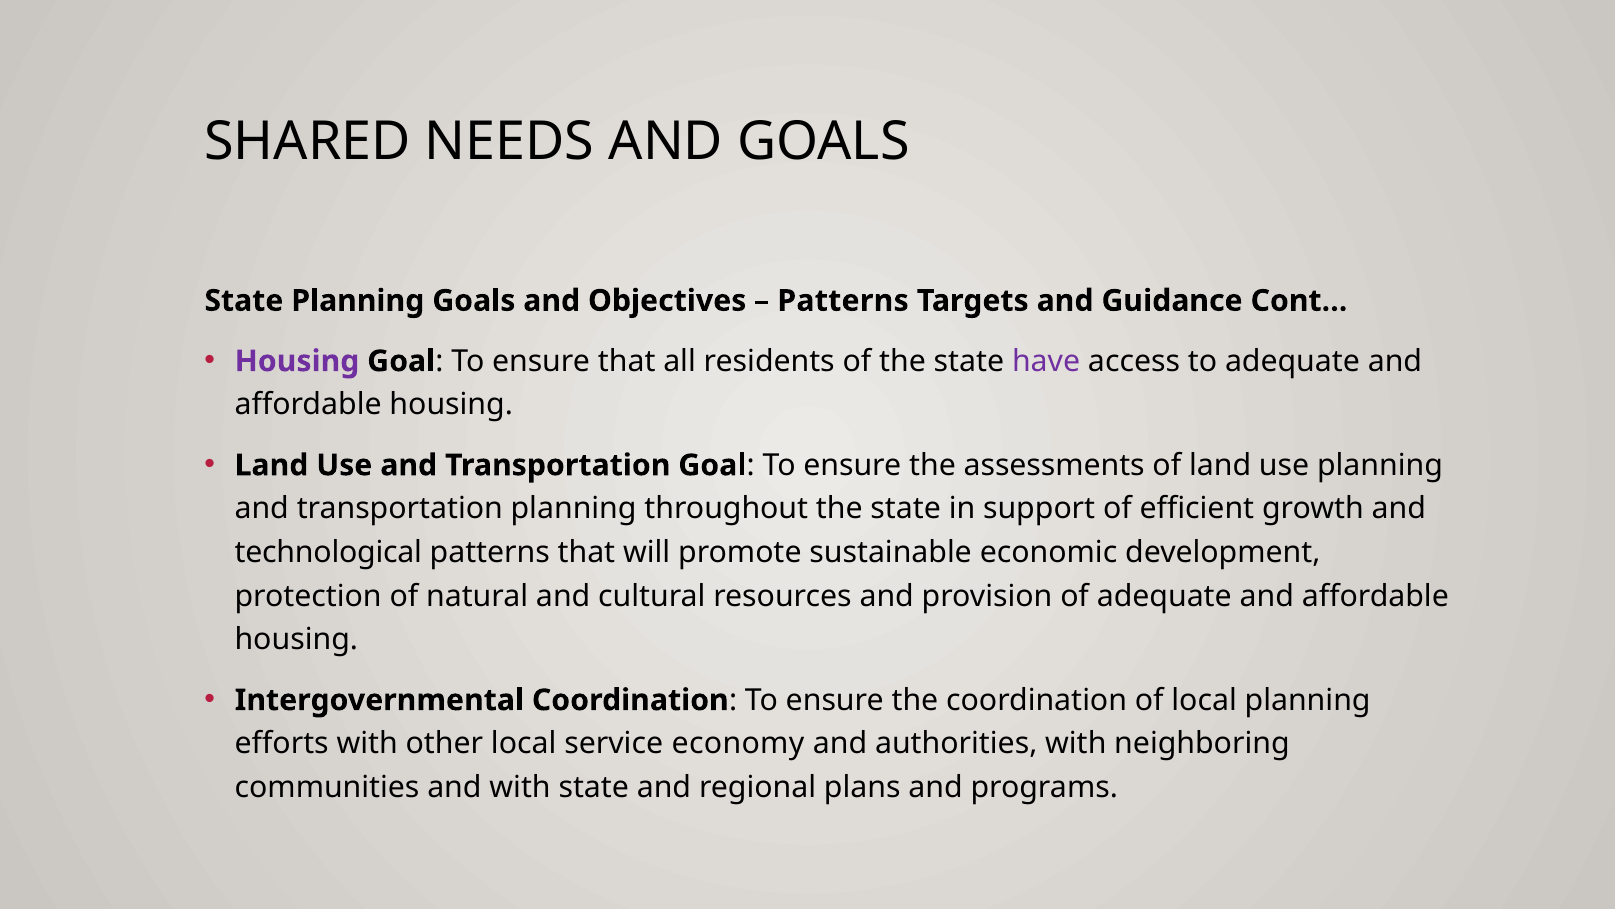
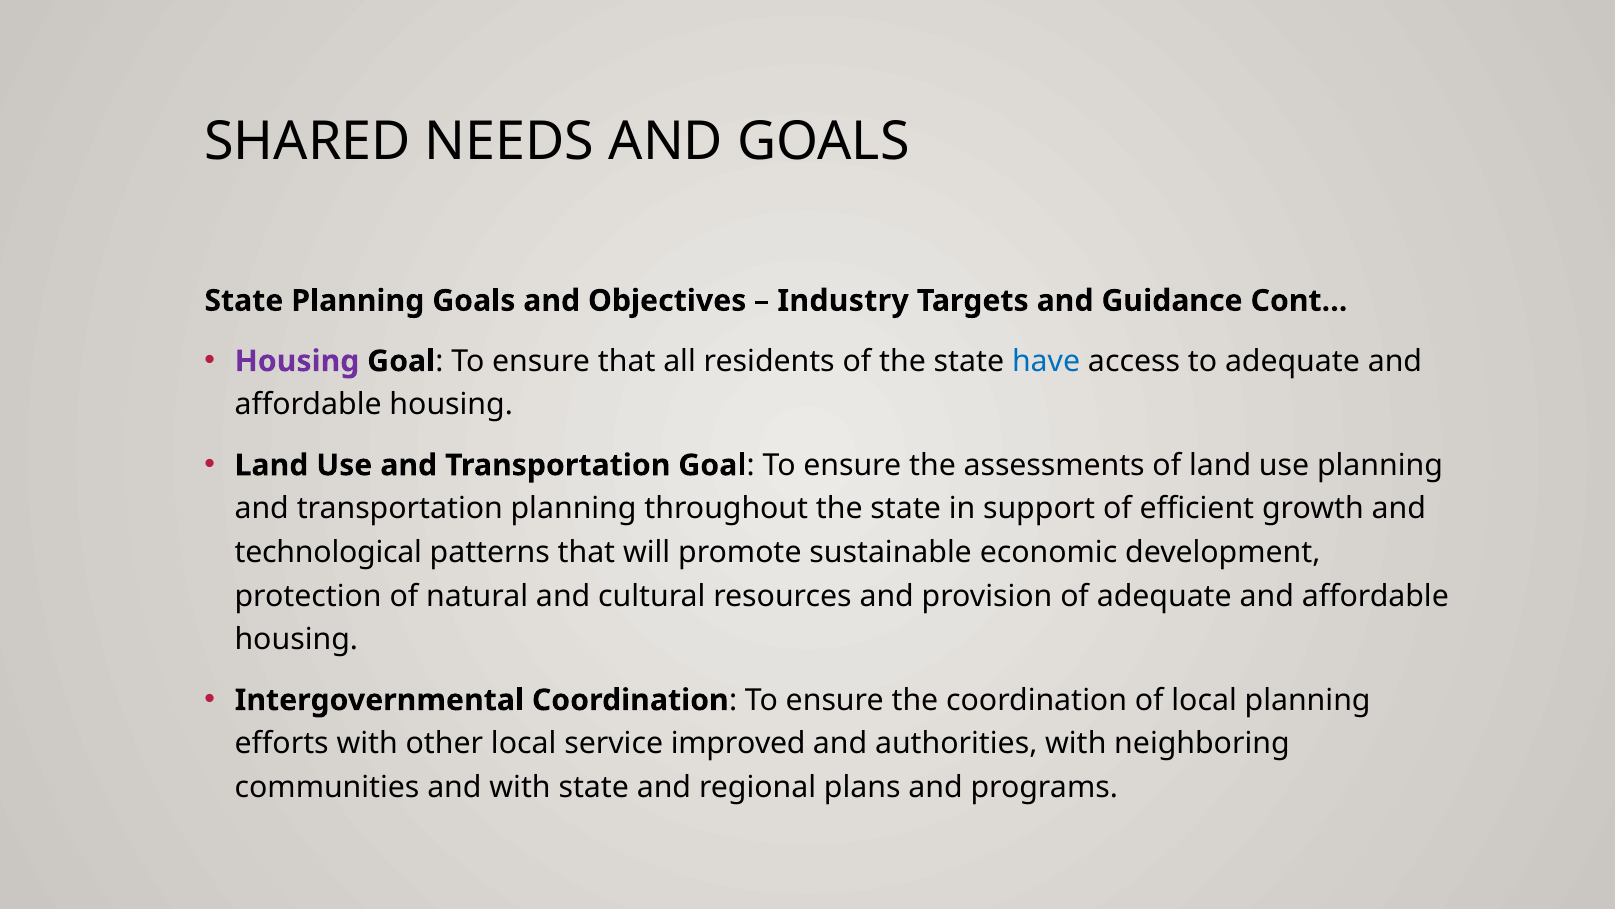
Patterns at (843, 301): Patterns -> Industry
have colour: purple -> blue
economy: economy -> improved
